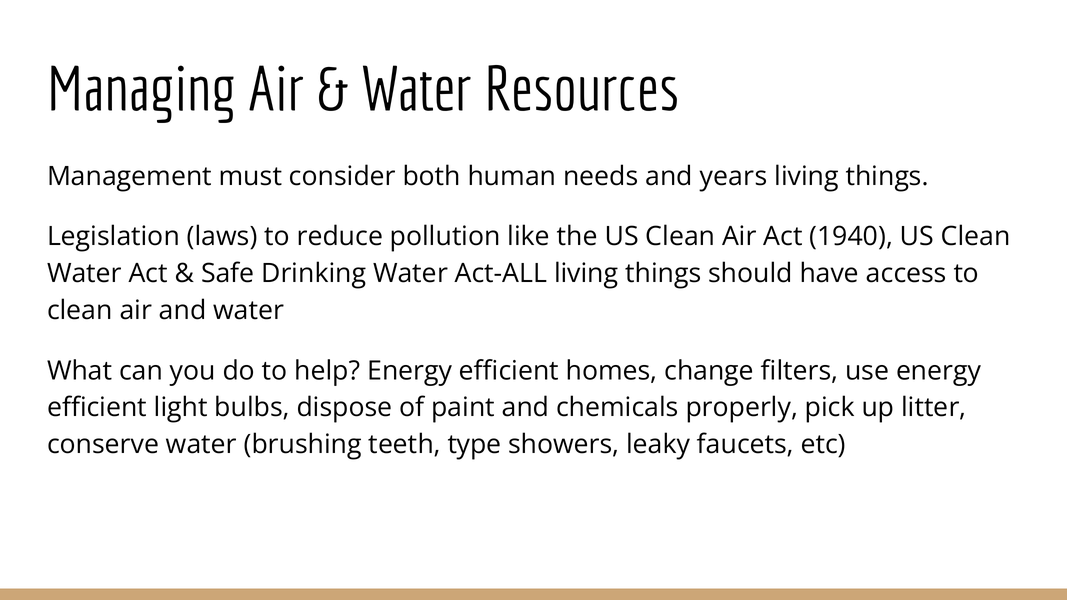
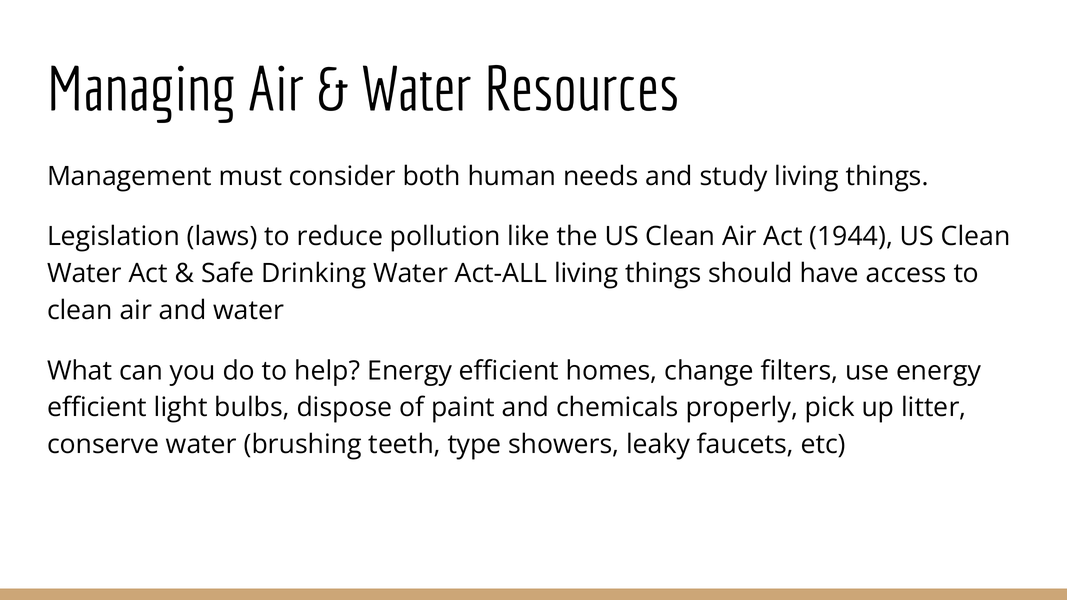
years: years -> study
1940: 1940 -> 1944
